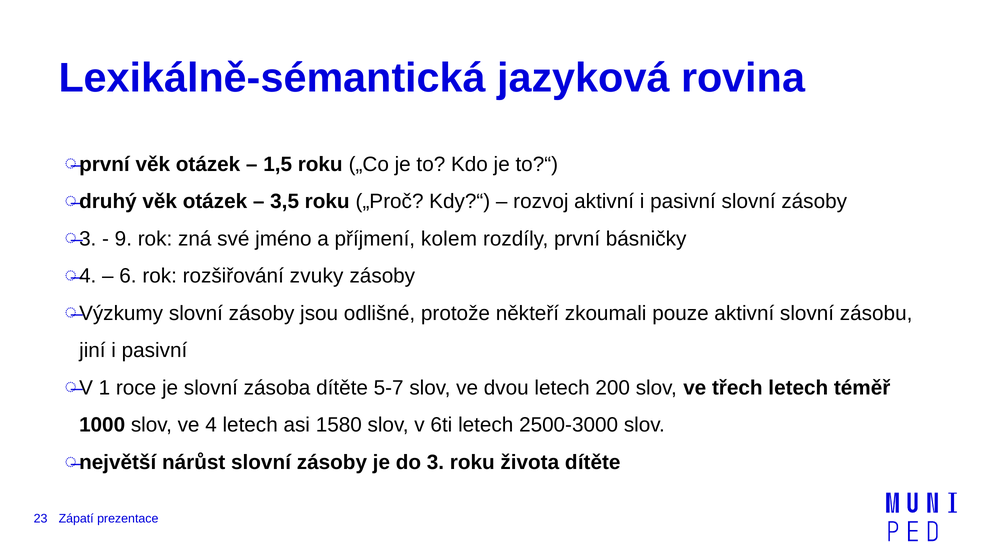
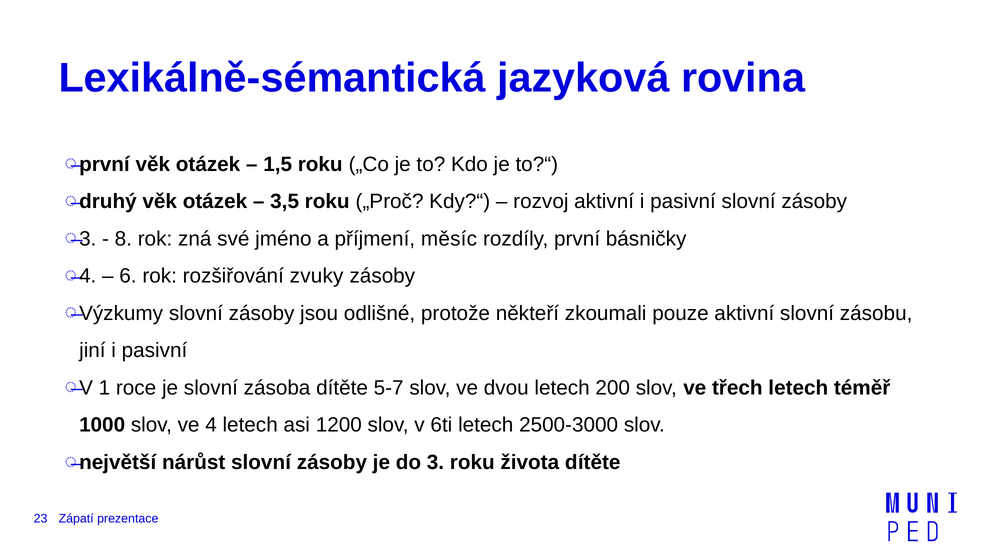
9: 9 -> 8
kolem: kolem -> měsíc
1580: 1580 -> 1200
